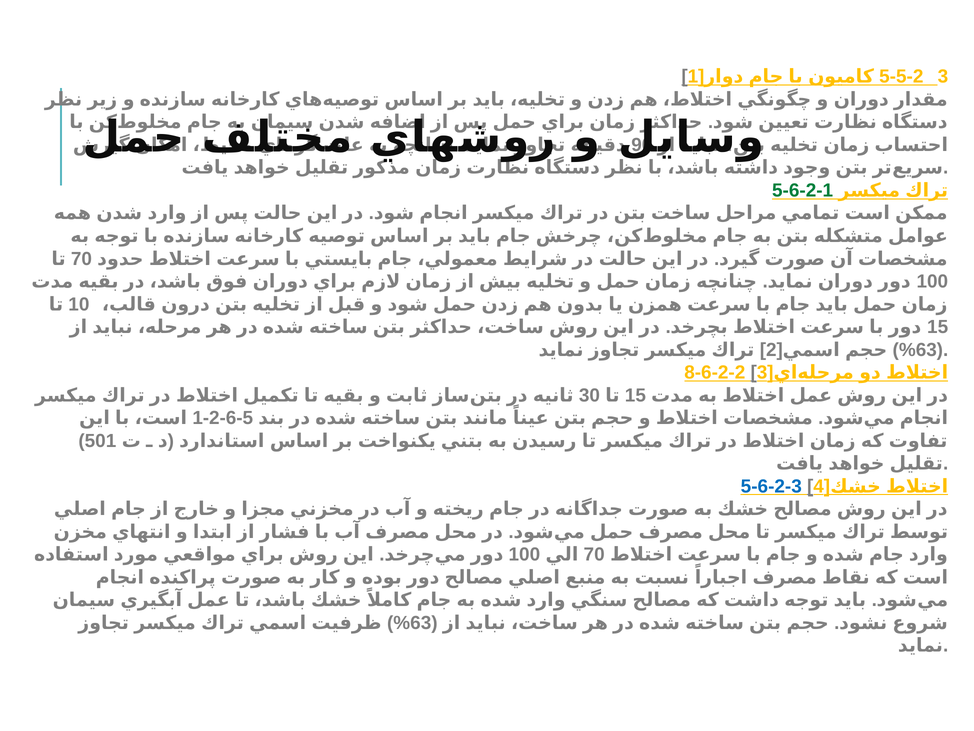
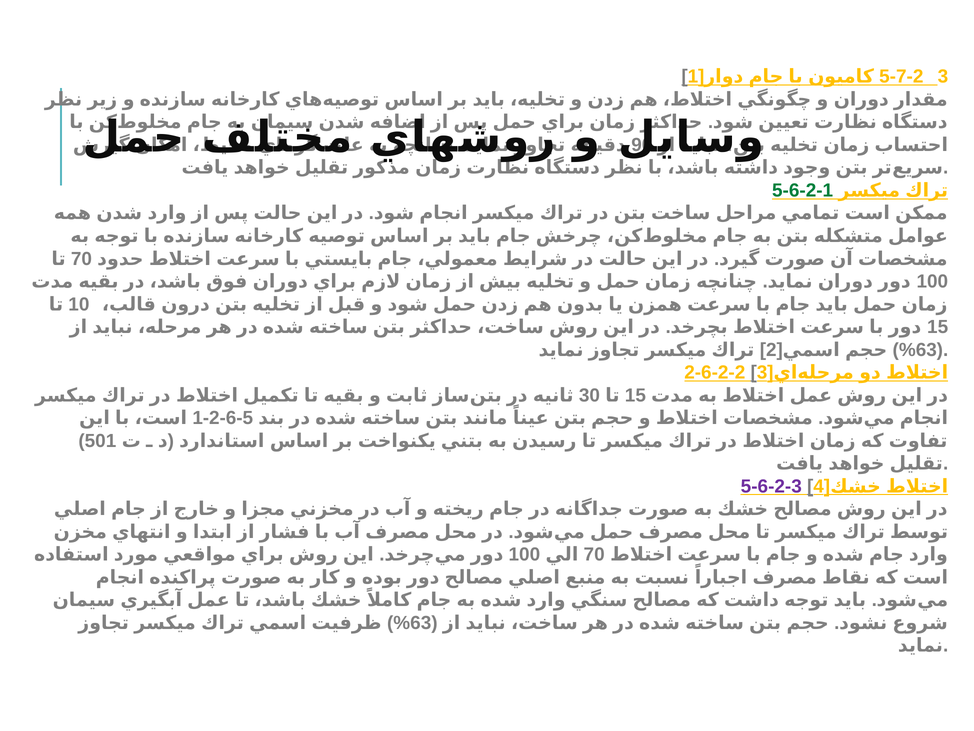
5-5-2: 5-5-2 -> 5-7-2
8-6-2-2: 8-6-2-2 -> 2-6-2-2
5-6-2-3 colour: blue -> purple
